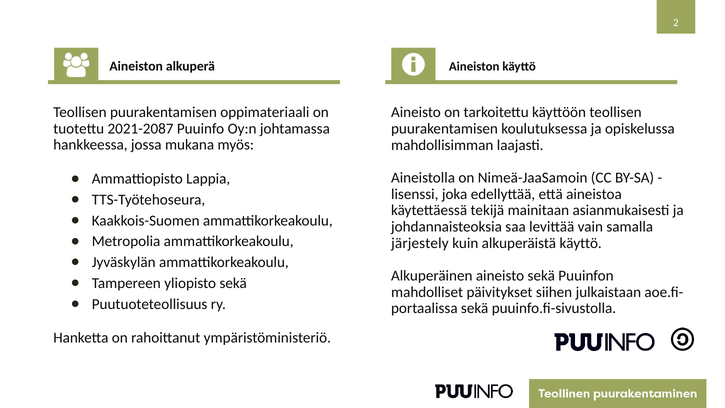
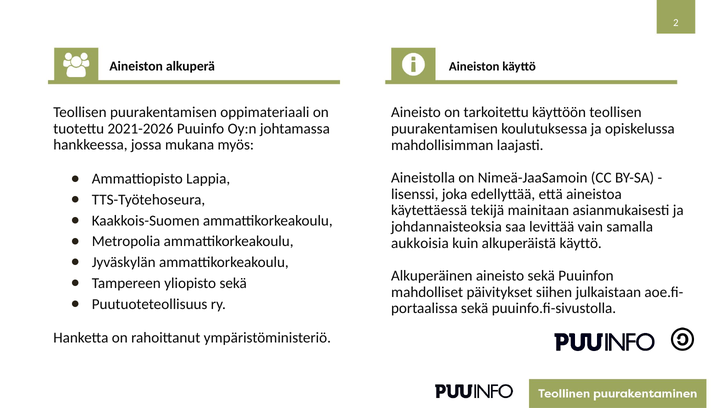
2021-2087: 2021-2087 -> 2021-2026
järjestely: järjestely -> aukkoisia
